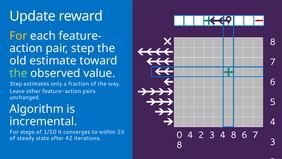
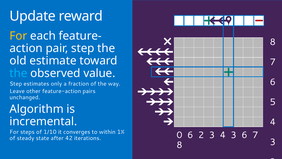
the at (18, 73) colour: light green -> light blue
0 4: 4 -> 6
3 4 8: 8 -> 3
